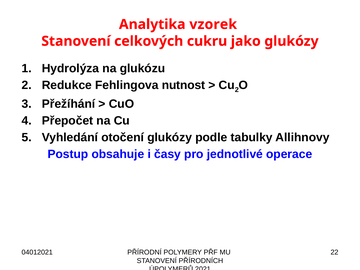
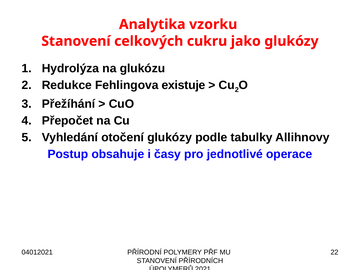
vzorek: vzorek -> vzorku
nutnost: nutnost -> existuje
